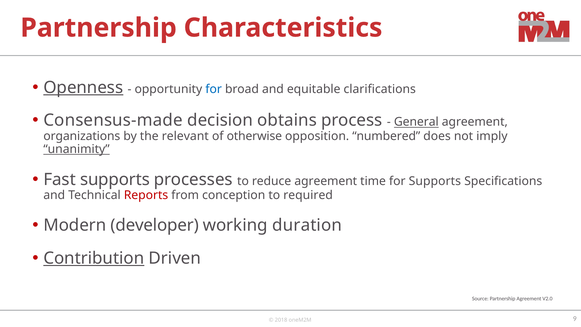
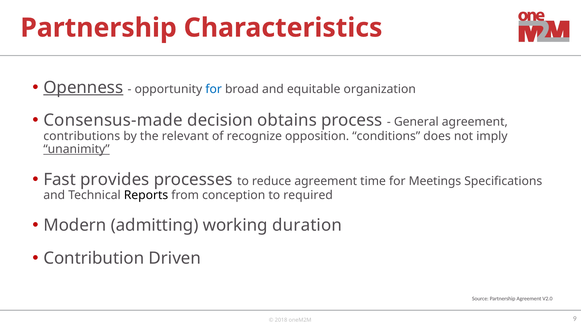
clarifications: clarifications -> organization
General underline: present -> none
organizations: organizations -> contributions
otherwise: otherwise -> recognize
numbered: numbered -> conditions
Fast supports: supports -> provides
for Supports: Supports -> Meetings
Reports colour: red -> black
developer: developer -> admitting
Contribution underline: present -> none
